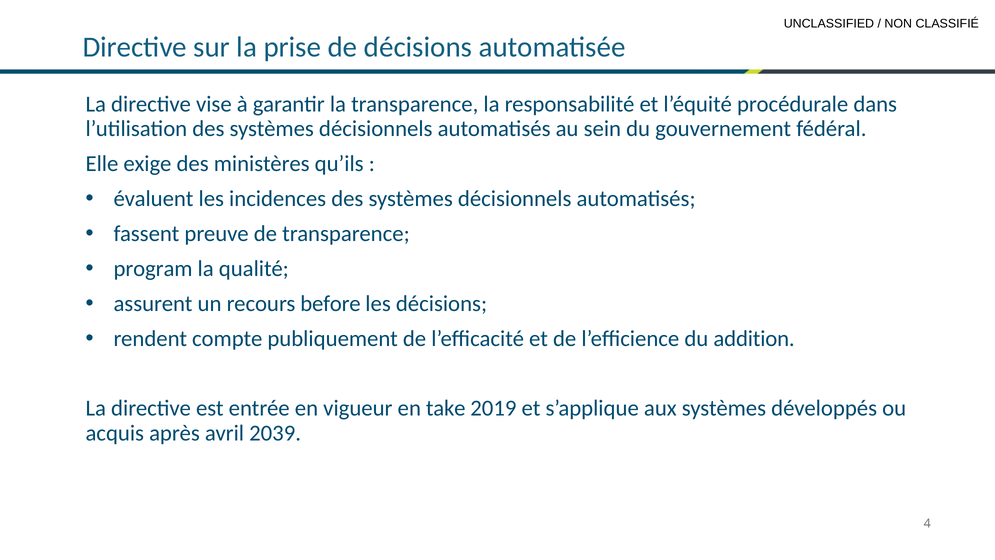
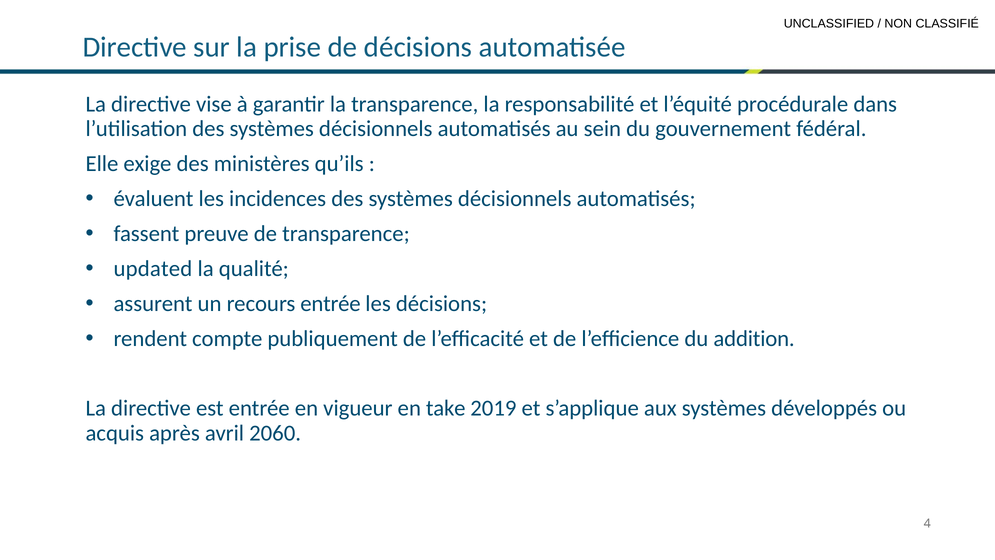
program: program -> updated
recours before: before -> entrée
2039: 2039 -> 2060
